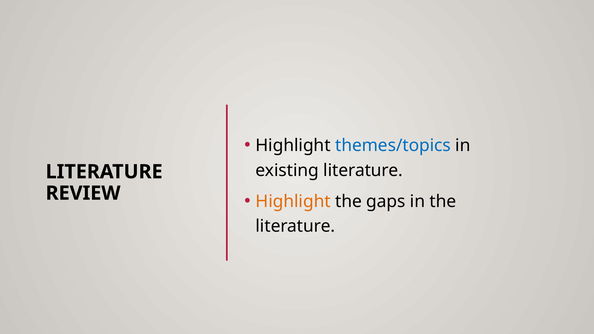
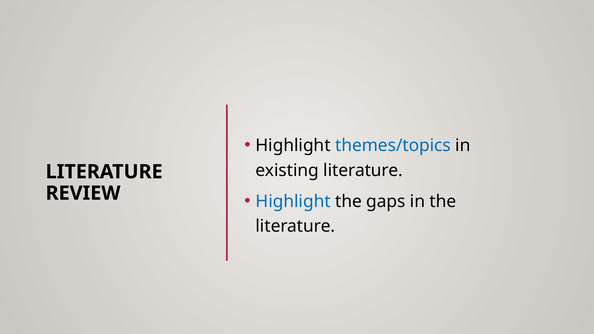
Highlight at (293, 201) colour: orange -> blue
